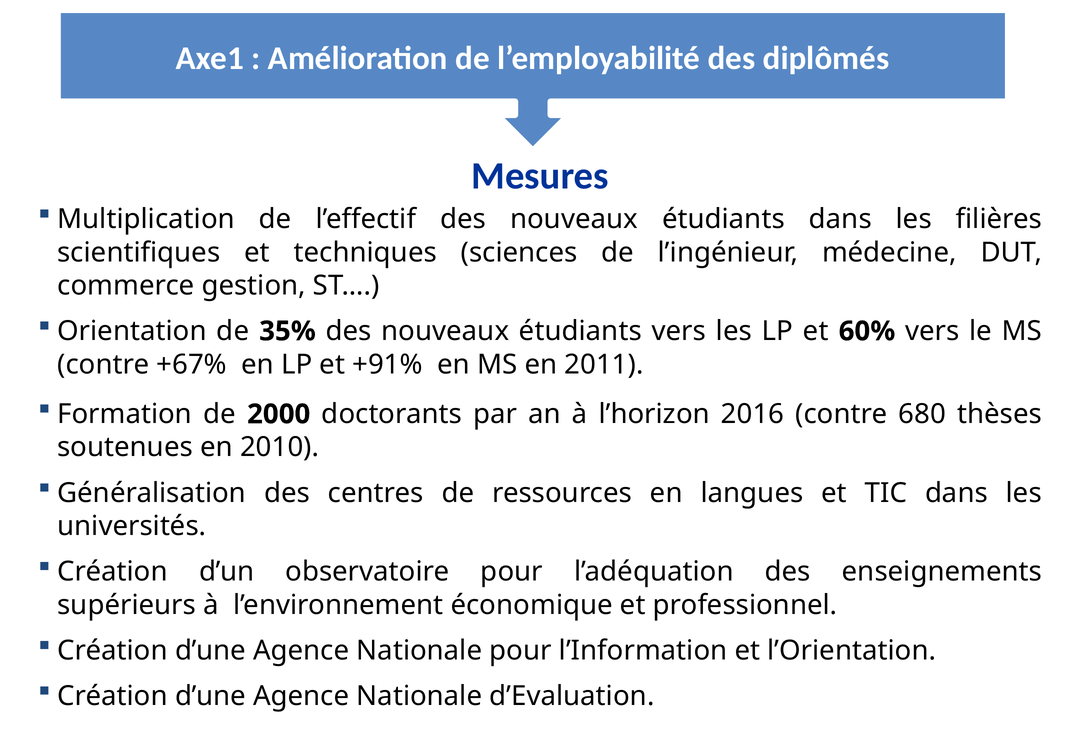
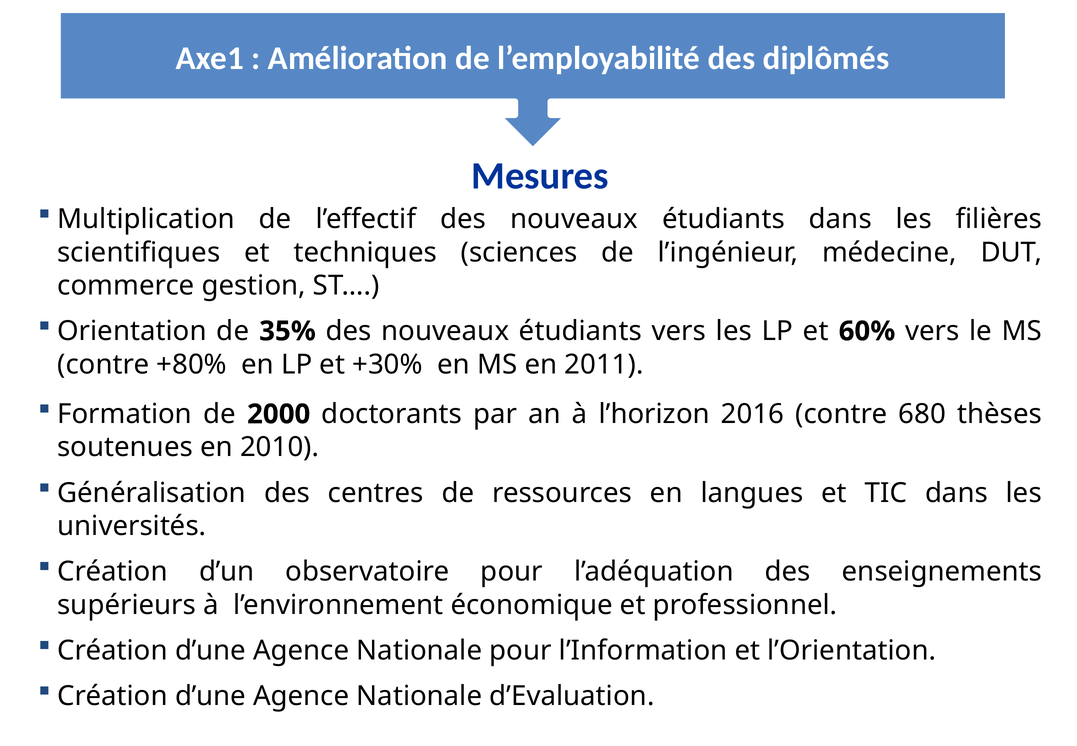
+67%: +67% -> +80%
+91%: +91% -> +30%
